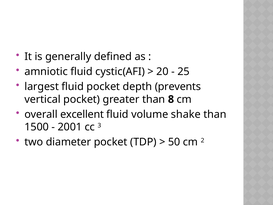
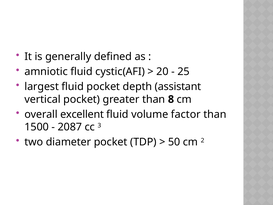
prevents: prevents -> assistant
shake: shake -> factor
2001: 2001 -> 2087
